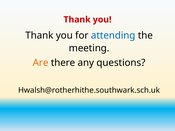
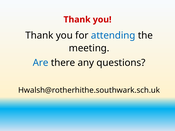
Are colour: orange -> blue
